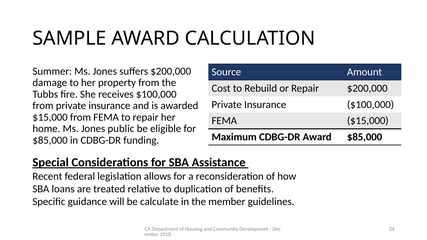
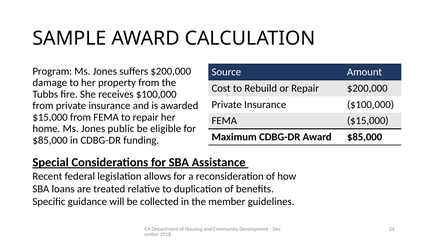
Summer: Summer -> Program
calculate: calculate -> collected
